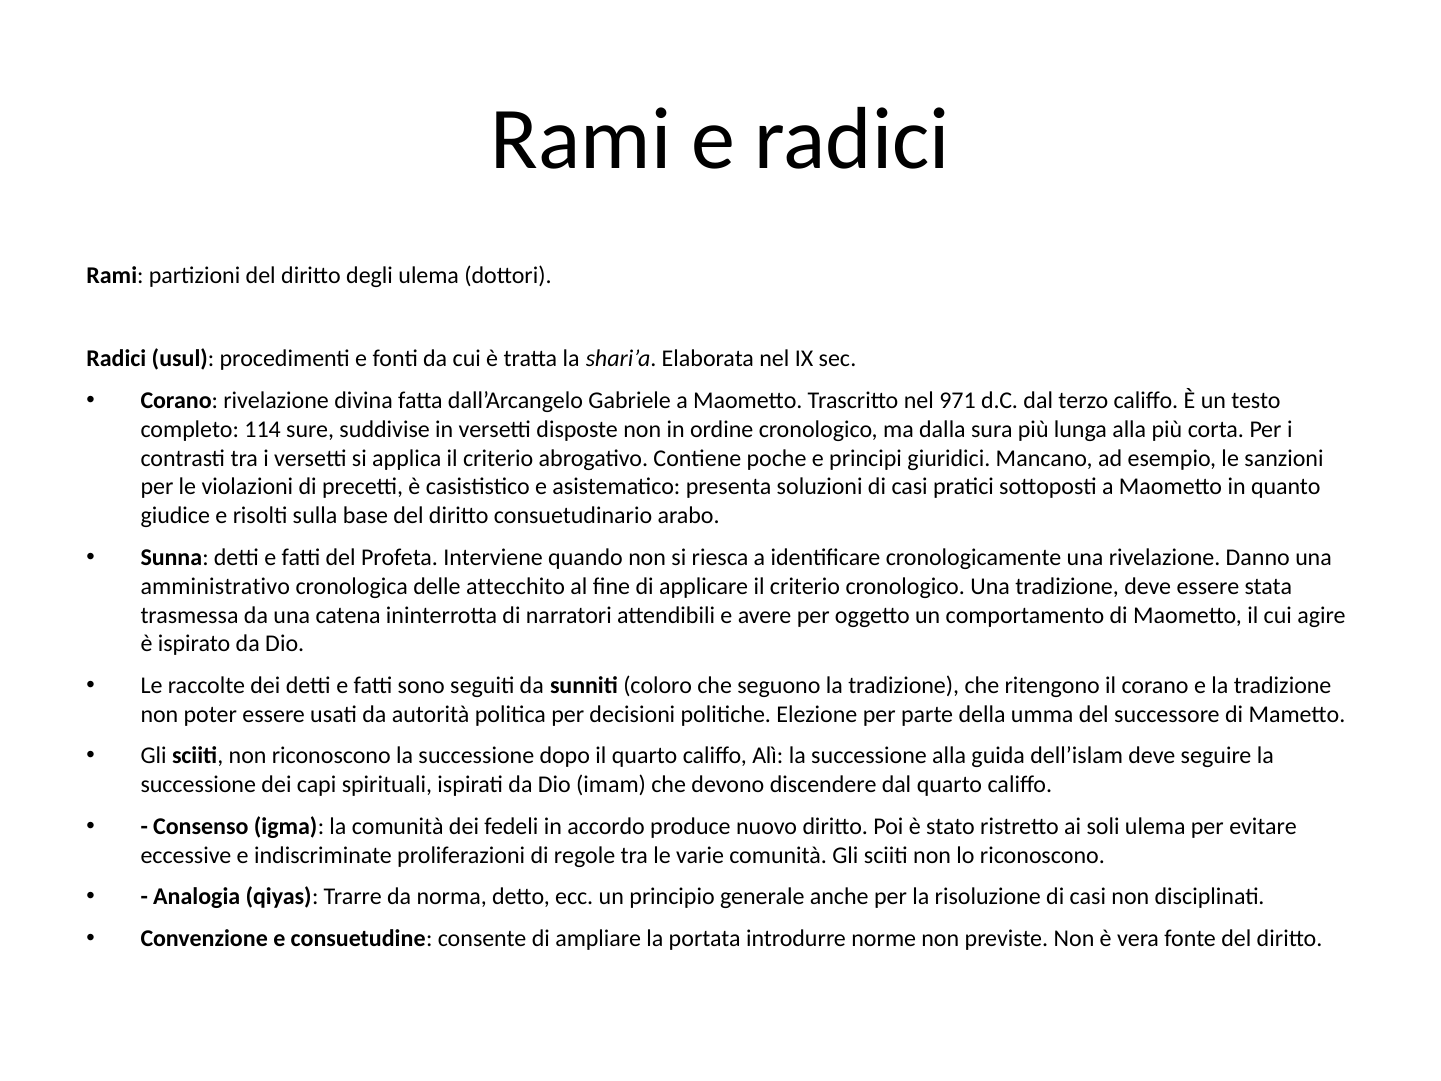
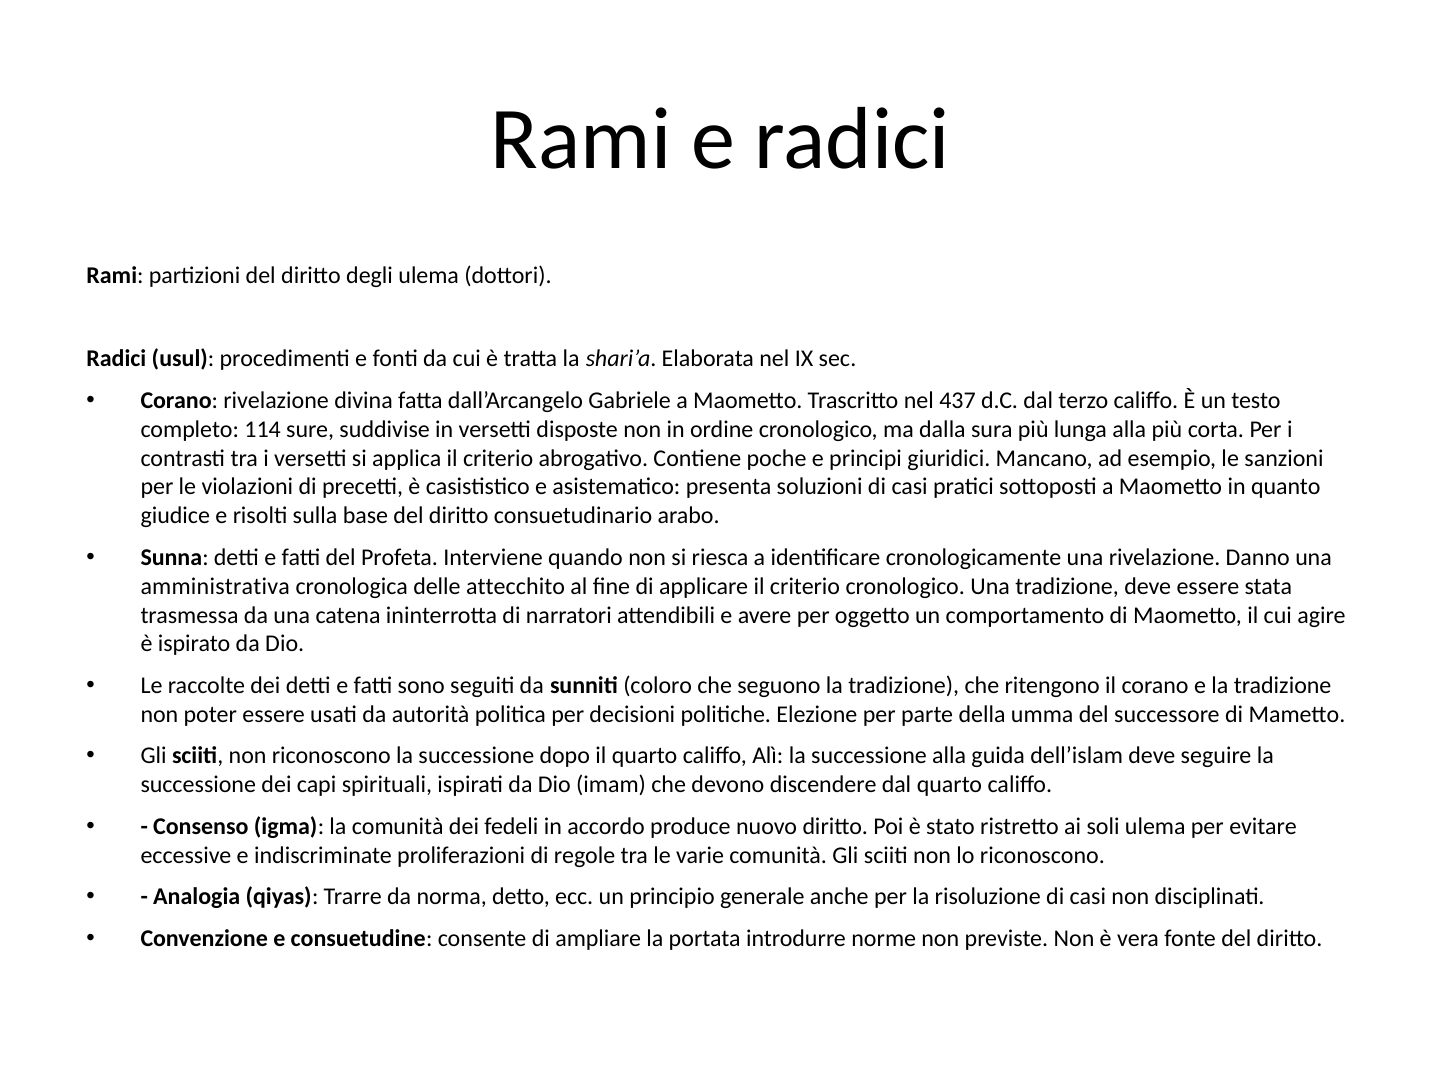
971: 971 -> 437
amministrativo: amministrativo -> amministrativa
